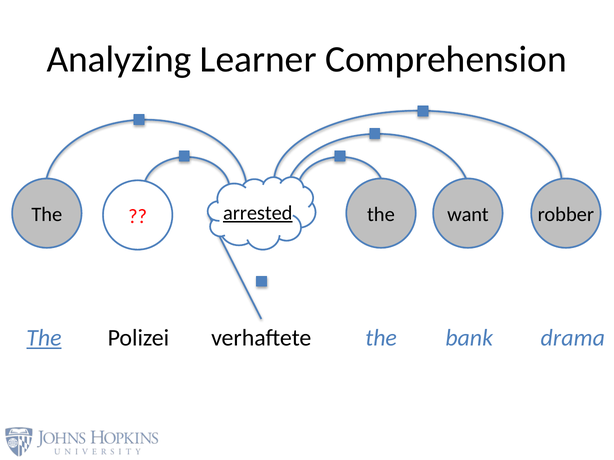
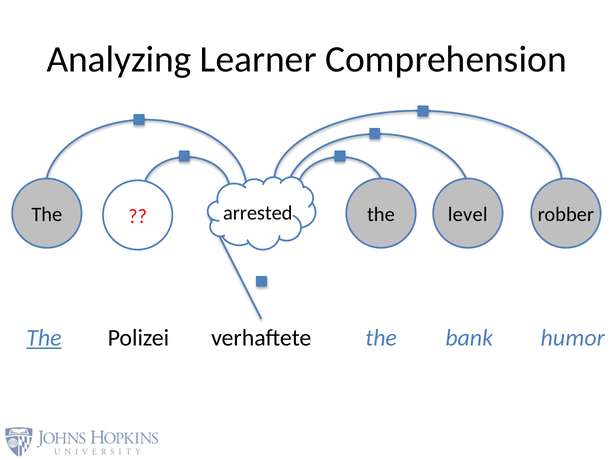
arrested underline: present -> none
want: want -> level
drama: drama -> humor
